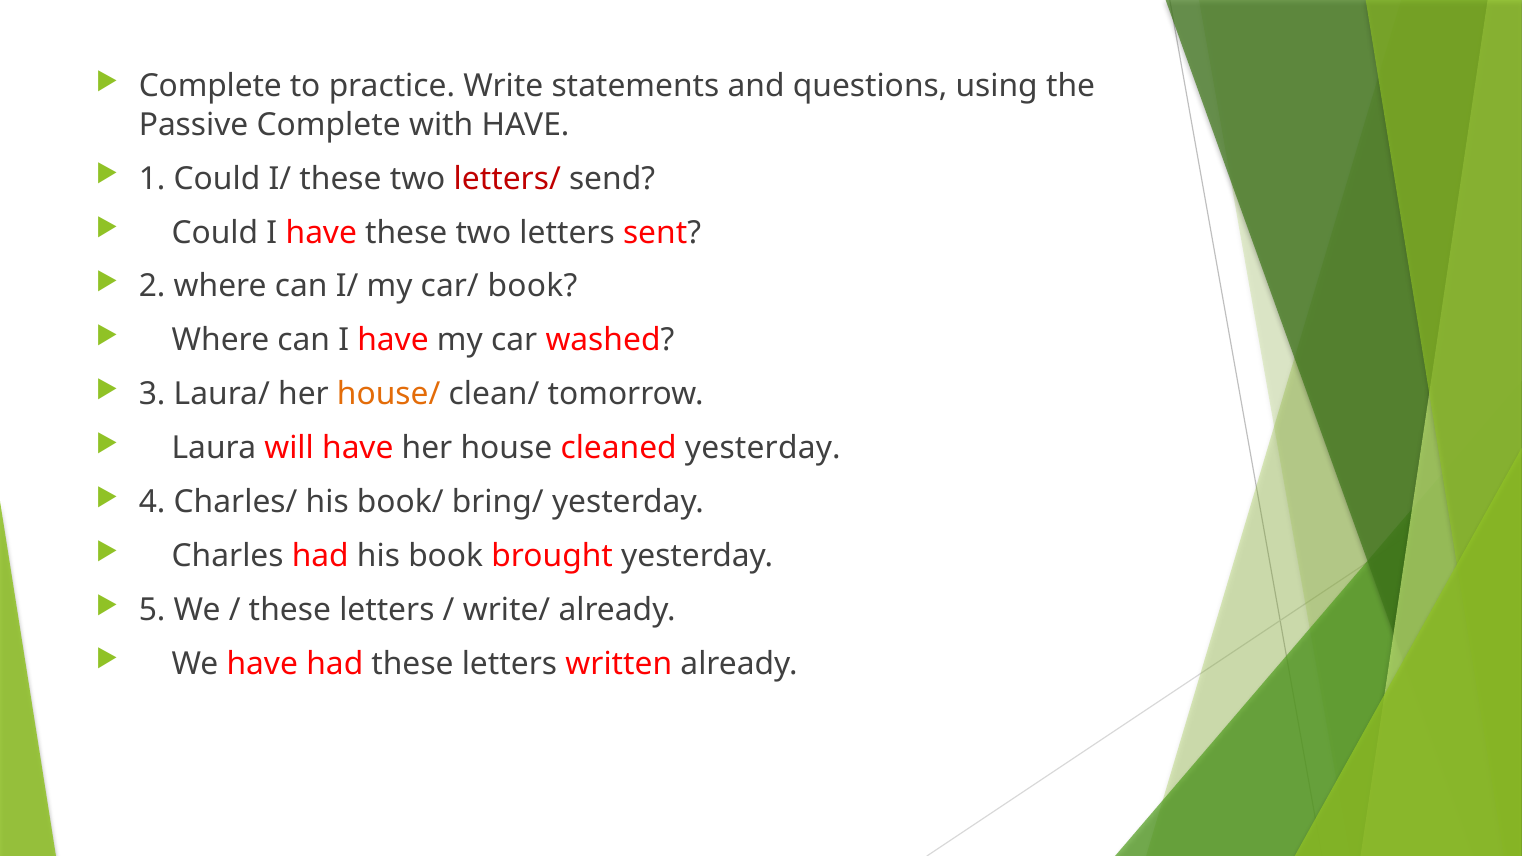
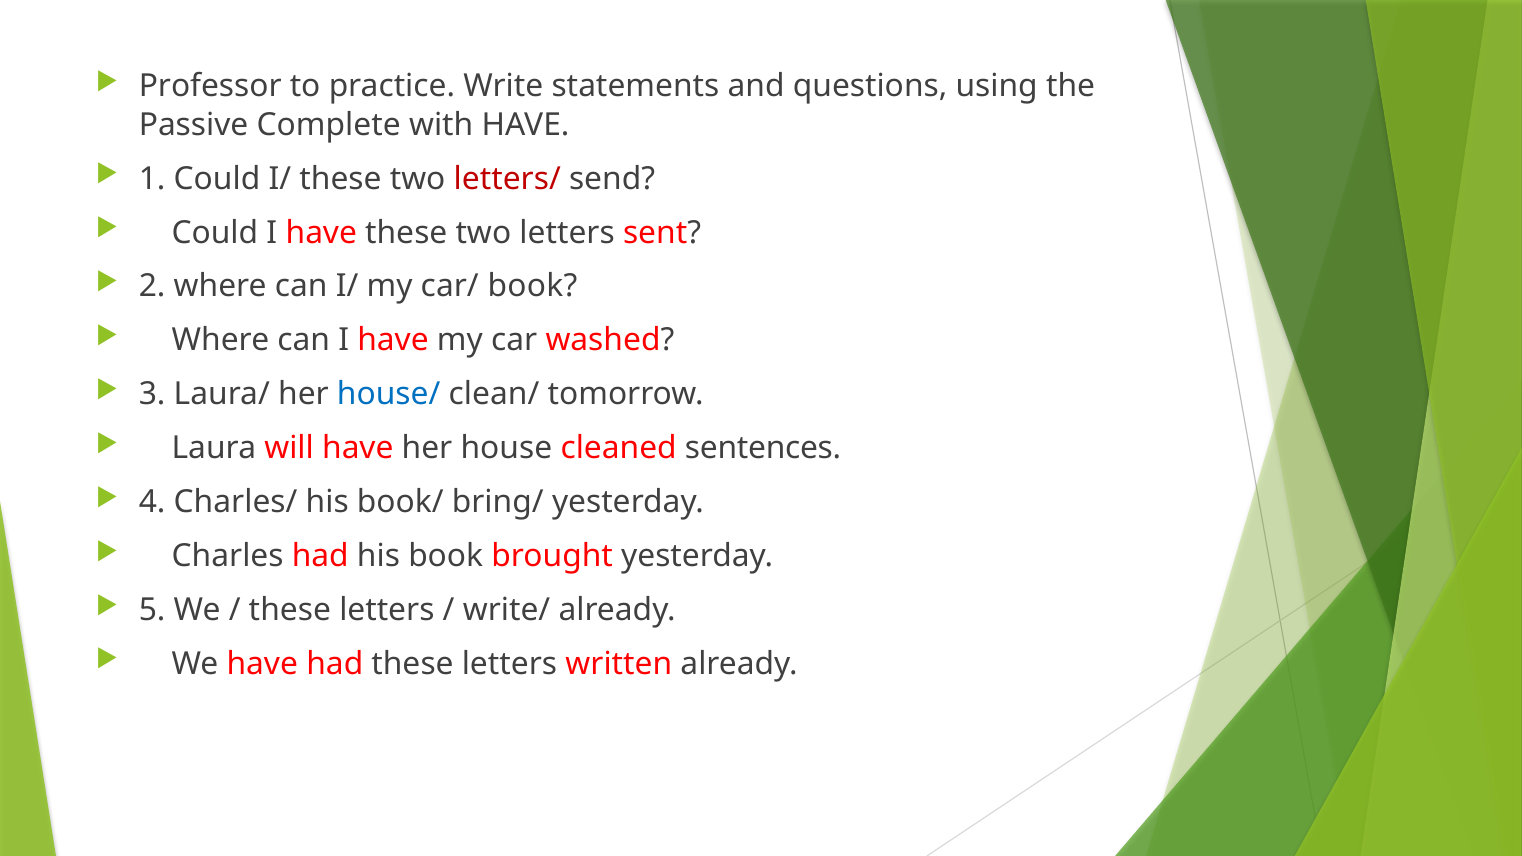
Complete at (210, 87): Complete -> Professor
house/ colour: orange -> blue
cleaned yesterday: yesterday -> sentences
